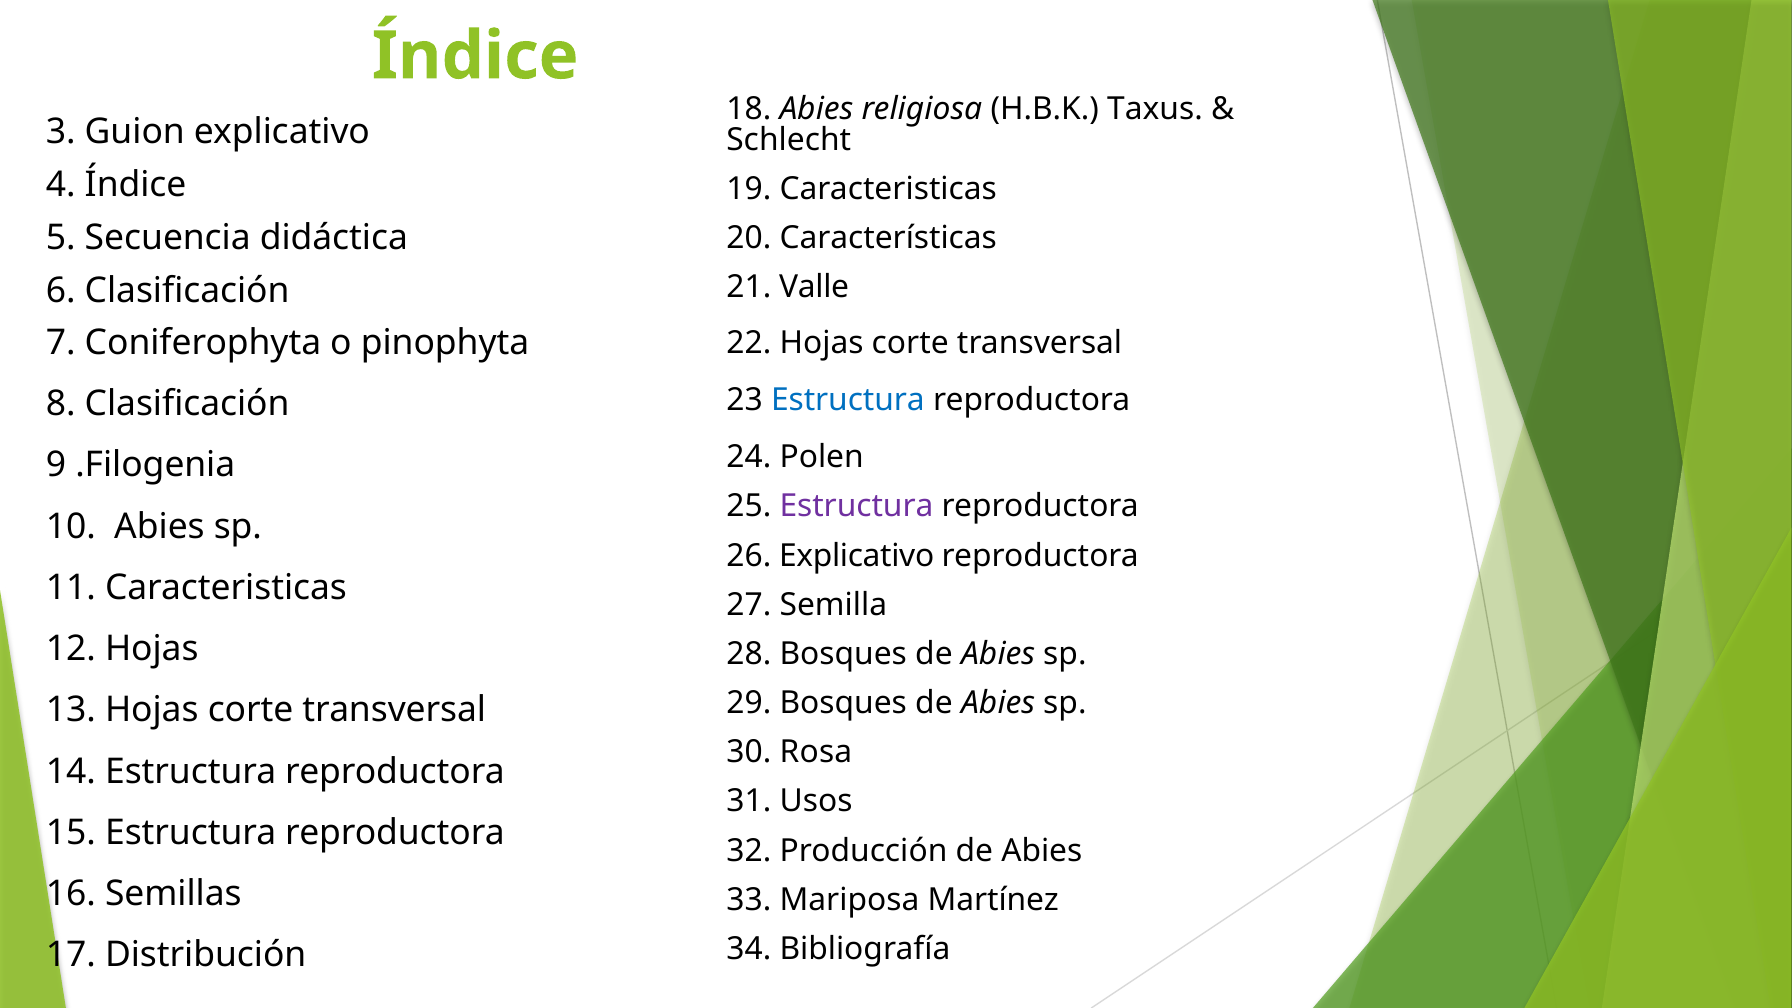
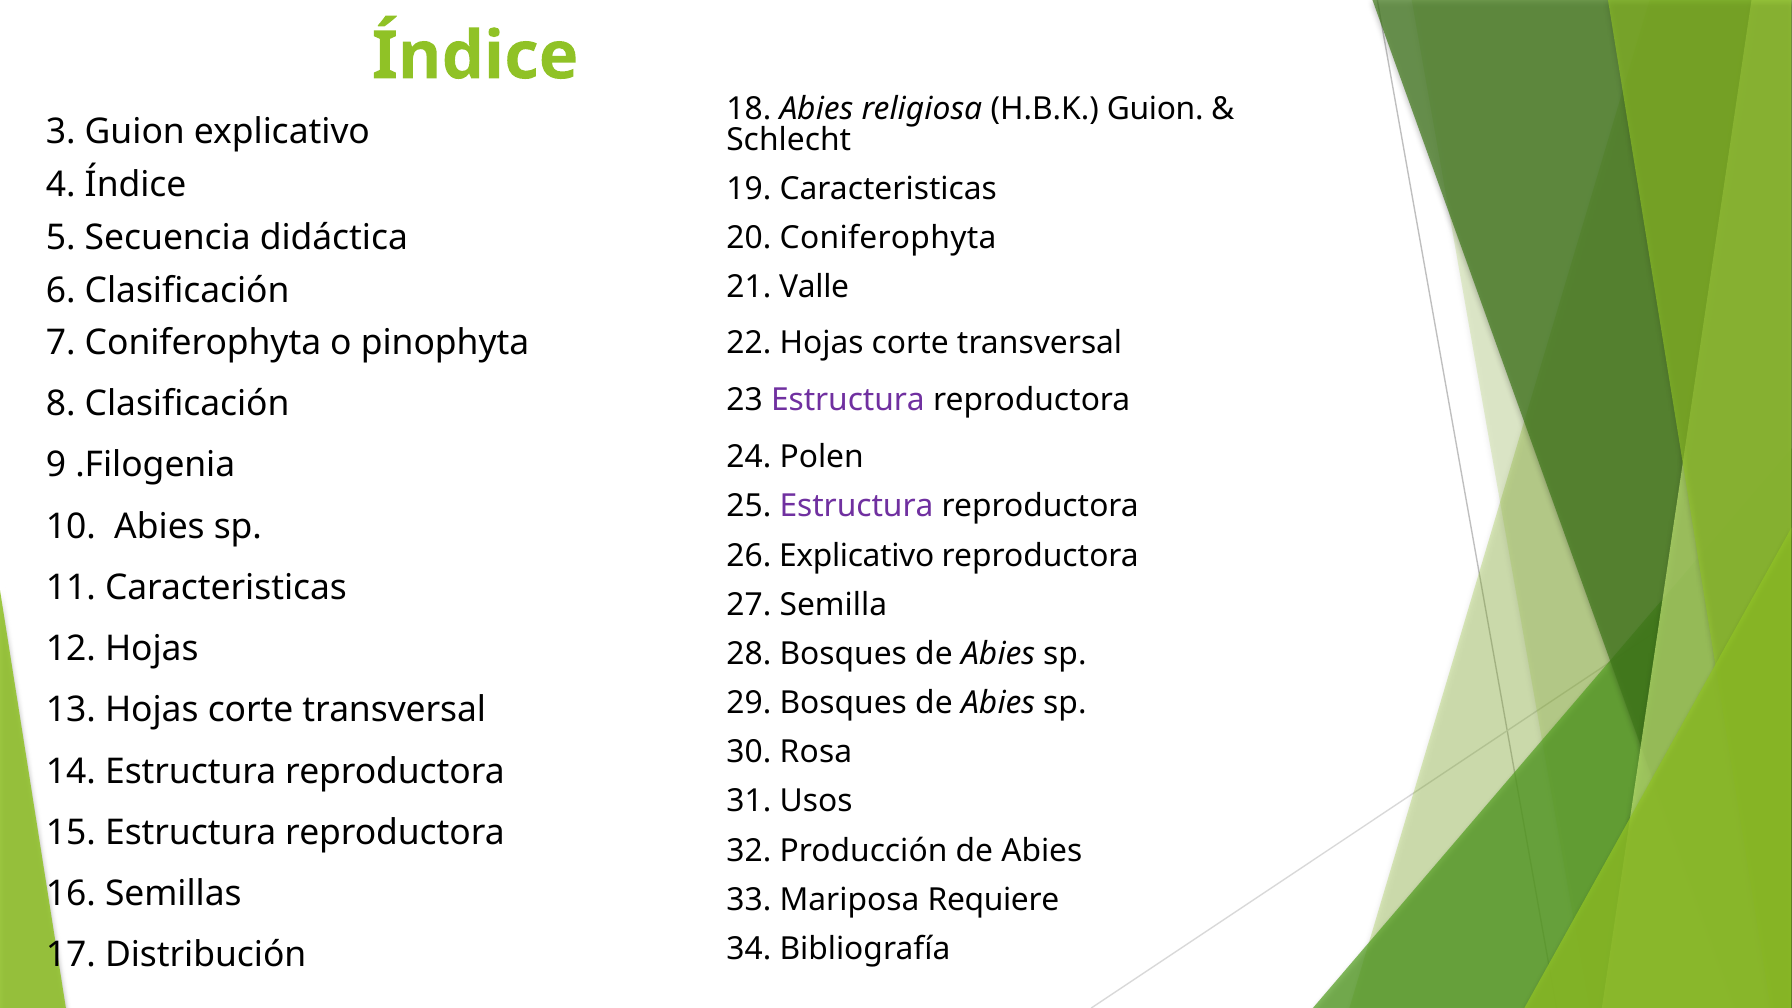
H.B.K Taxus: Taxus -> Guion
20 Características: Características -> Coniferophyta
Estructura at (848, 400) colour: blue -> purple
Martínez: Martínez -> Requiere
